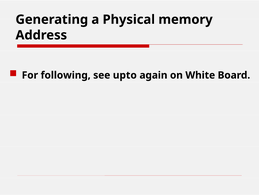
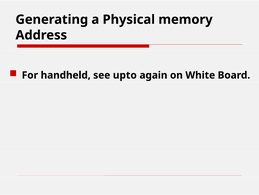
following: following -> handheld
